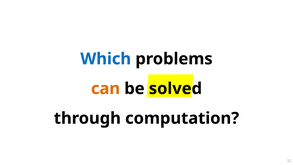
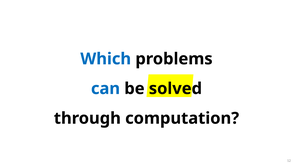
can colour: orange -> blue
